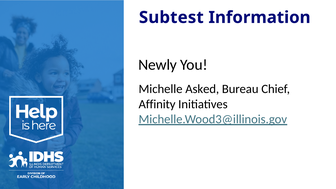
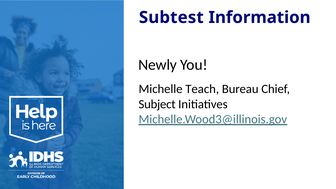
Asked: Asked -> Teach
Affinity: Affinity -> Subject
